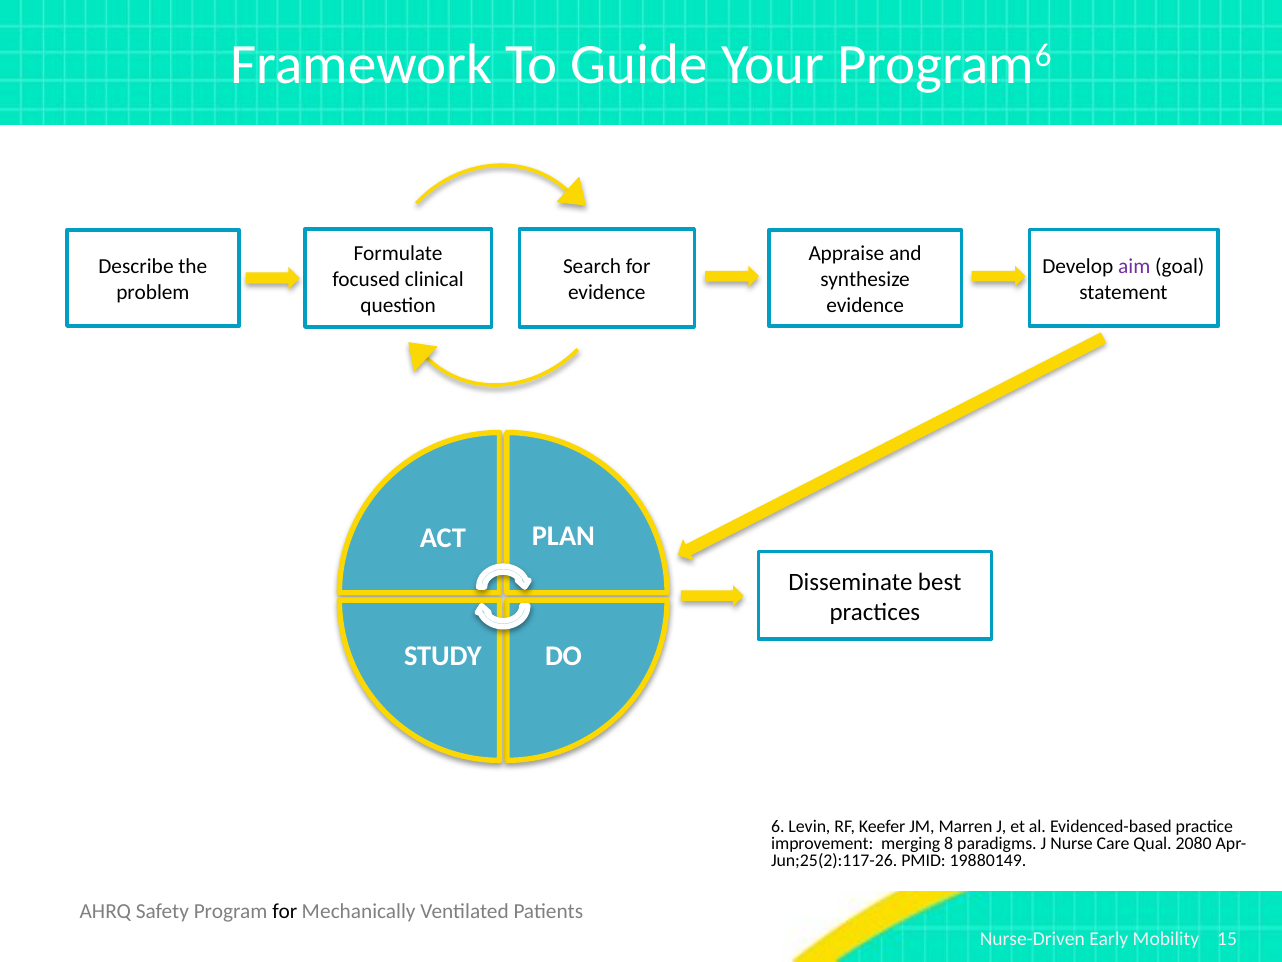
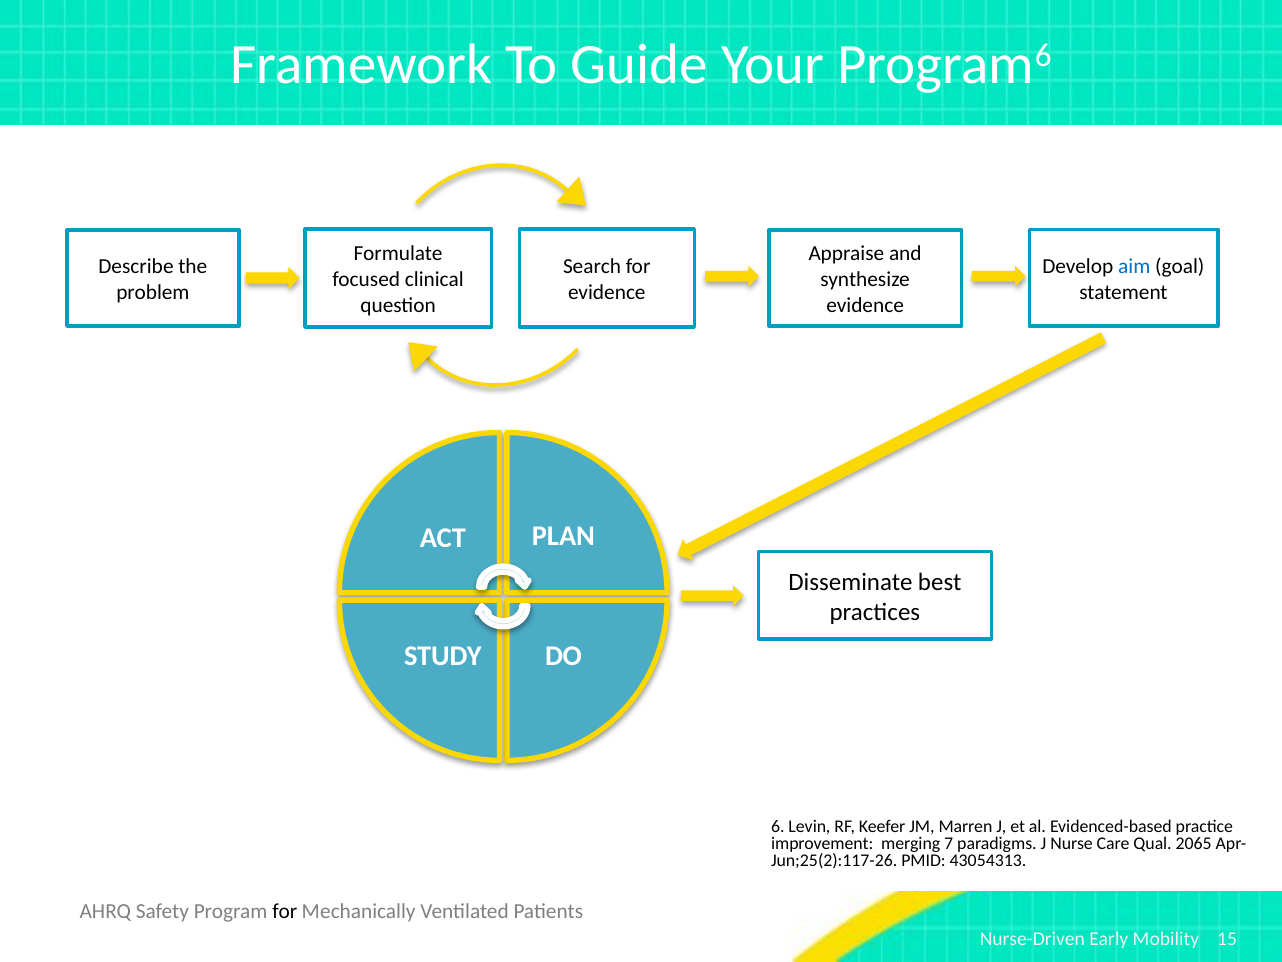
aim colour: purple -> blue
8: 8 -> 7
2080: 2080 -> 2065
19880149: 19880149 -> 43054313
